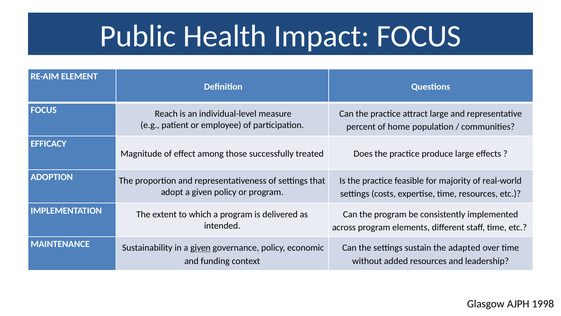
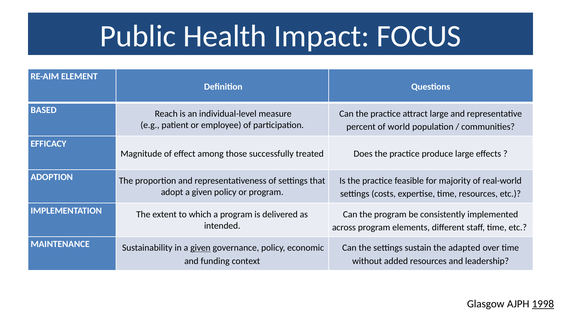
FOCUS at (44, 110): FOCUS -> BASED
home: home -> world
1998 underline: none -> present
